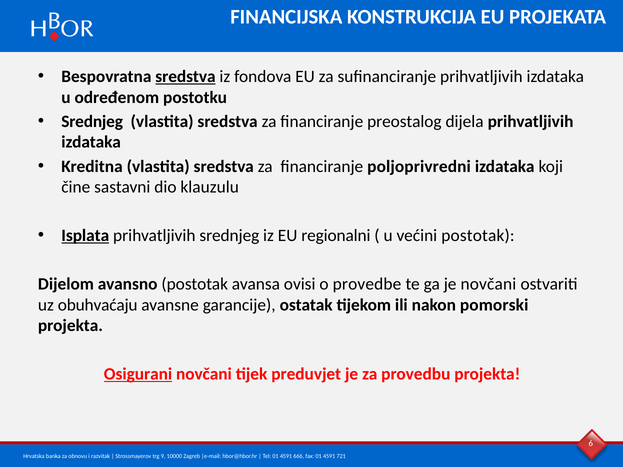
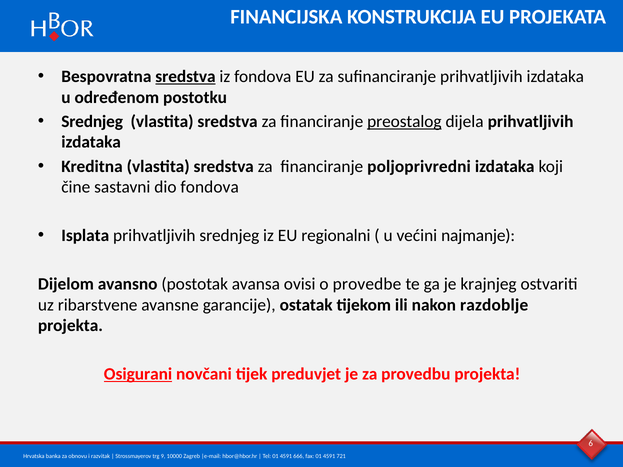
preostalog underline: none -> present
dio klauzulu: klauzulu -> fondova
Isplata underline: present -> none
većini postotak: postotak -> najmanje
je novčani: novčani -> krajnjeg
obuhvaćaju: obuhvaćaju -> ribarstvene
pomorski: pomorski -> razdoblje
